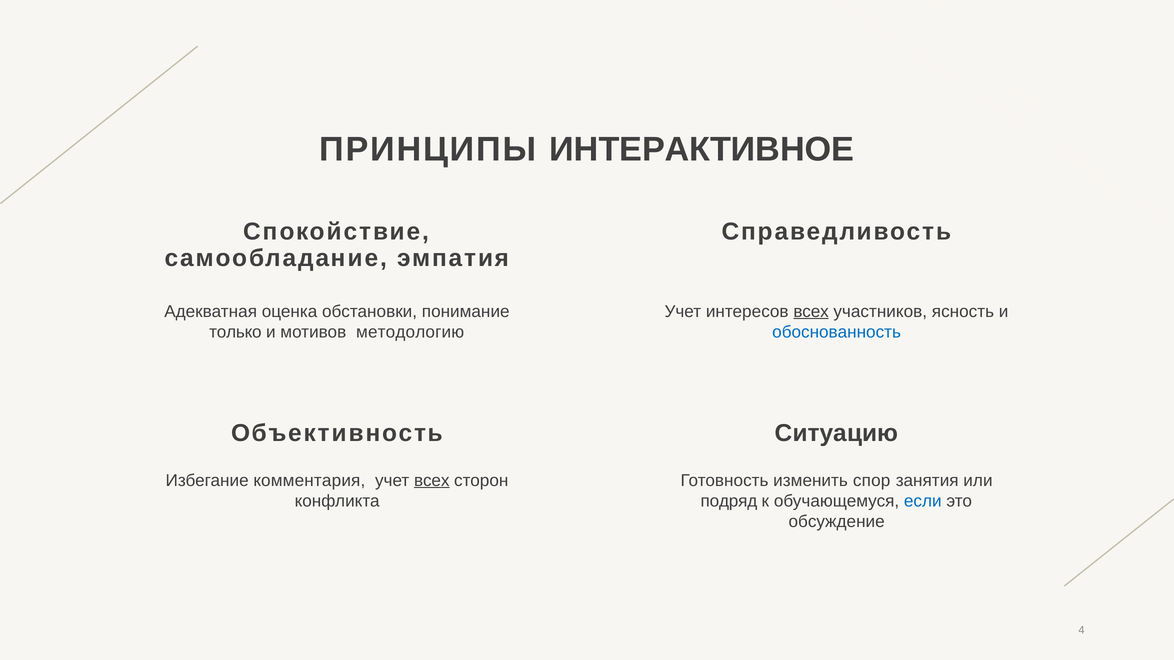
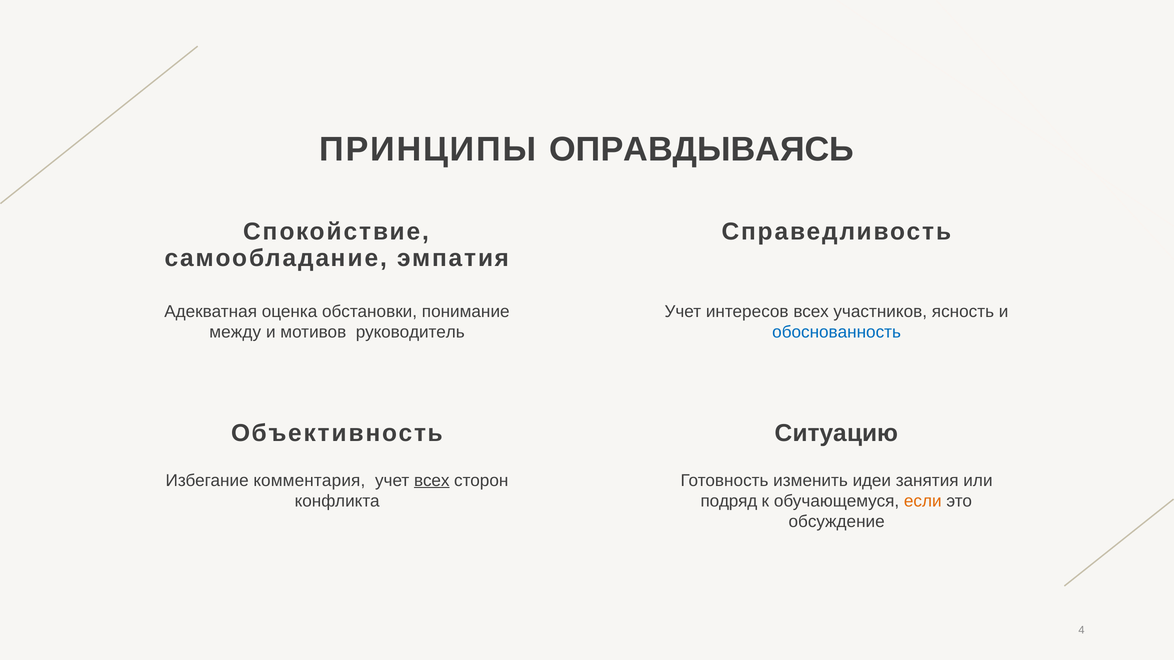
ИНТЕРАКТИВНОЕ: ИНТЕРАКТИВНОЕ -> ОПРАВДЫВАЯСЬ
всех at (811, 312) underline: present -> none
только: только -> между
методологию: методологию -> руководитель
спор: спор -> идеи
если colour: blue -> orange
